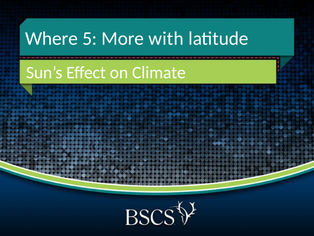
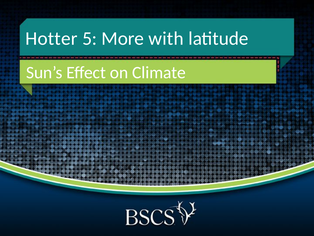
Where: Where -> Hotter
